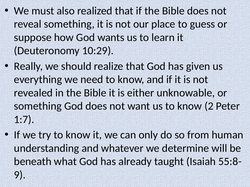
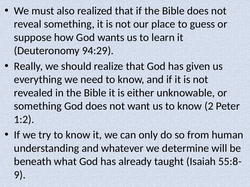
10:29: 10:29 -> 94:29
1:7: 1:7 -> 1:2
